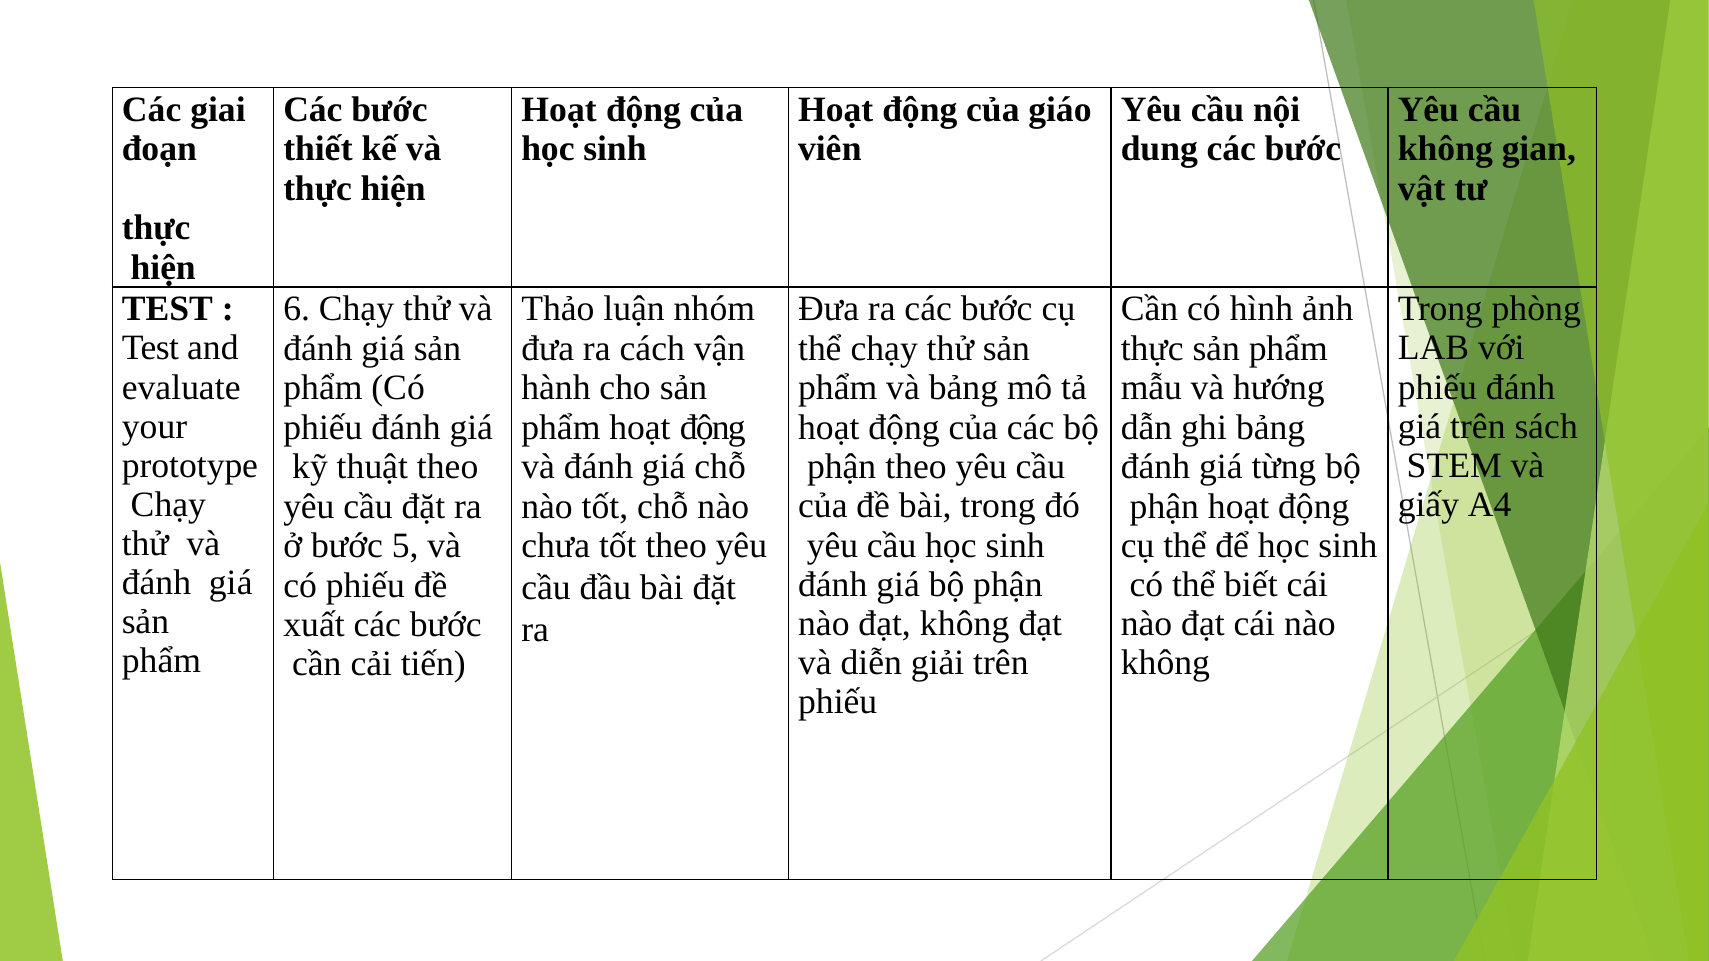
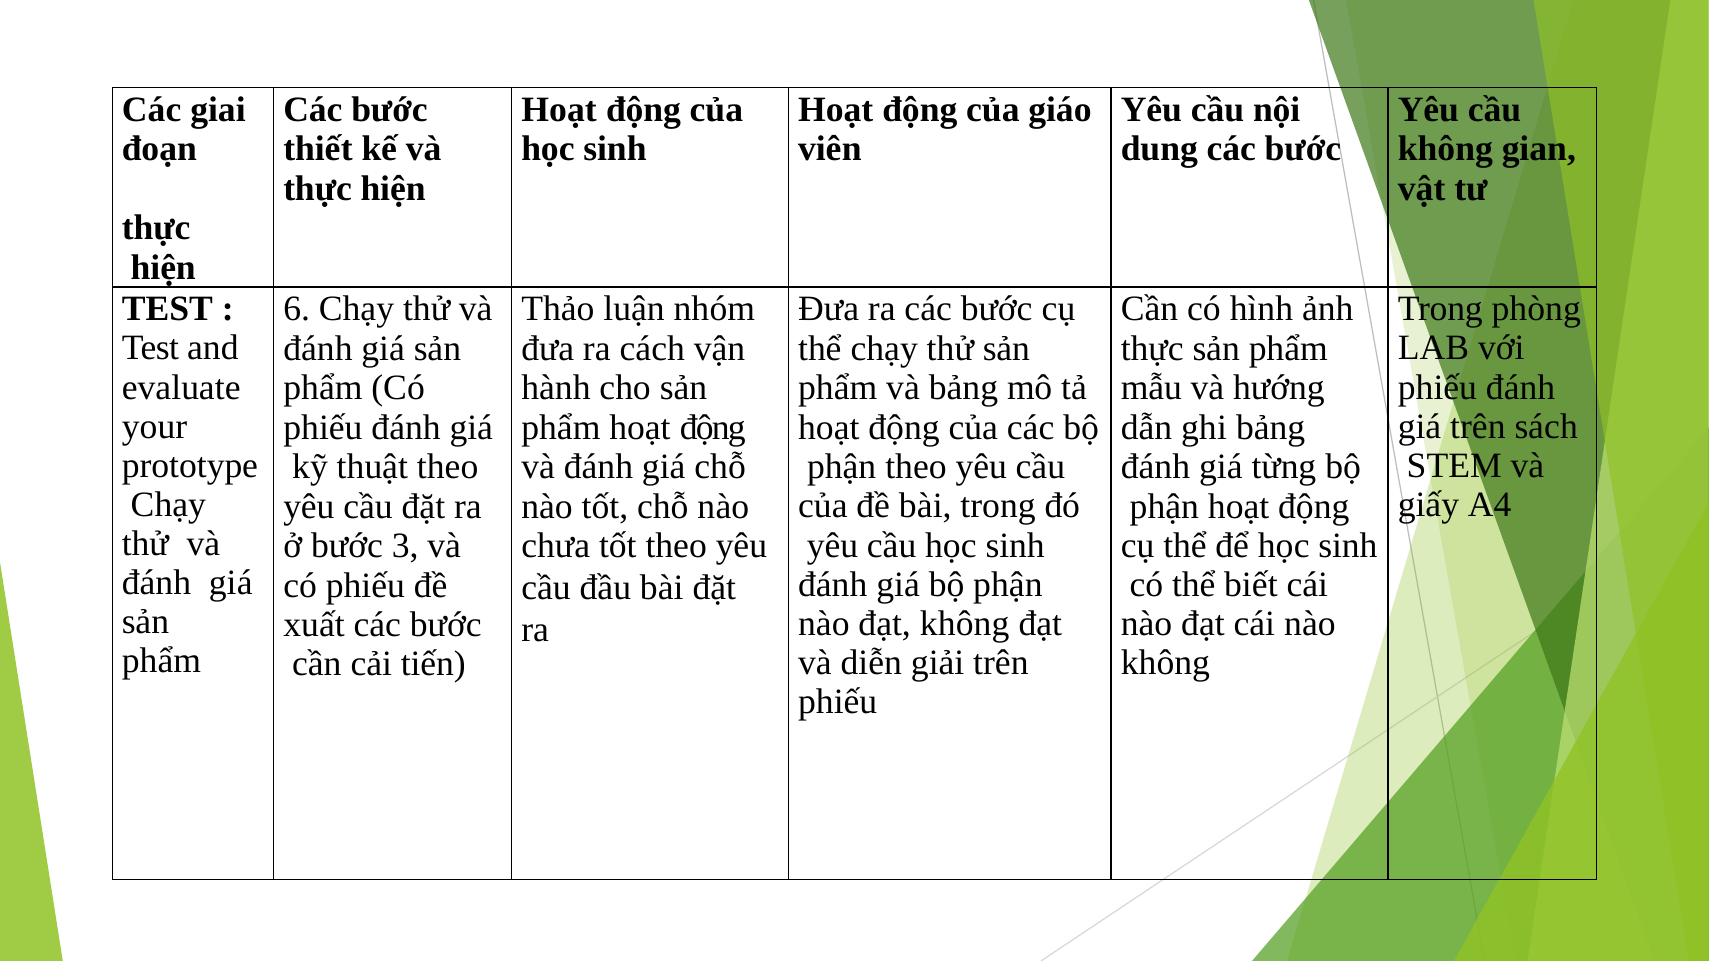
5: 5 -> 3
